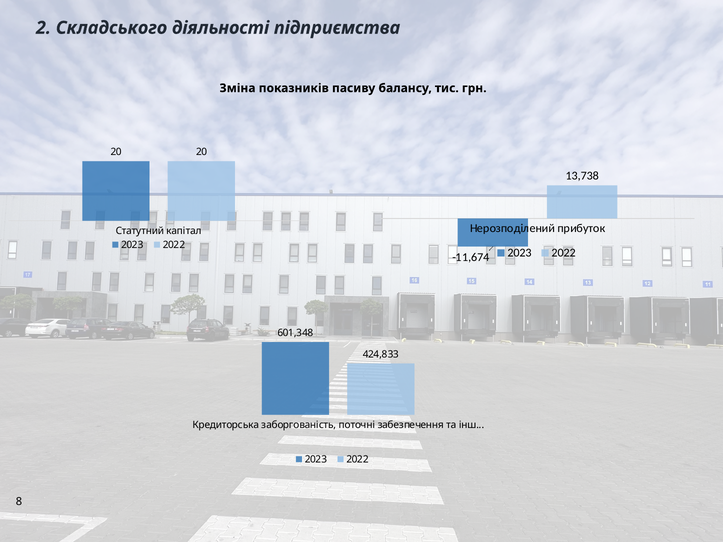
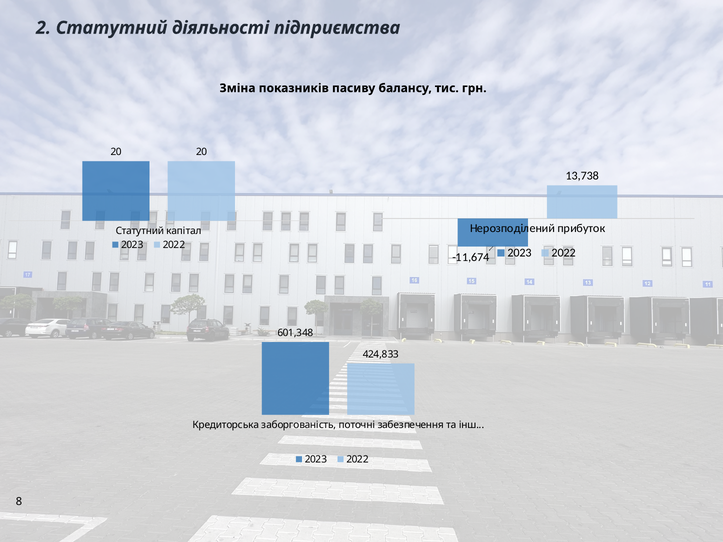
2 Складського: Складського -> Статутний
